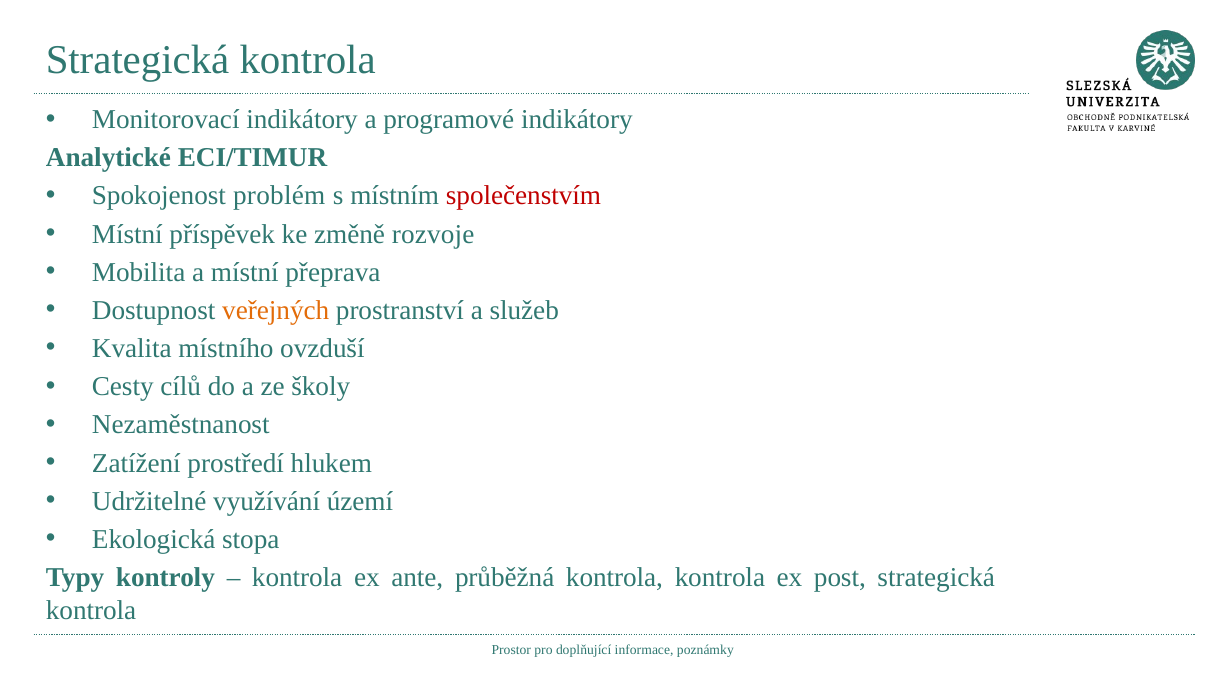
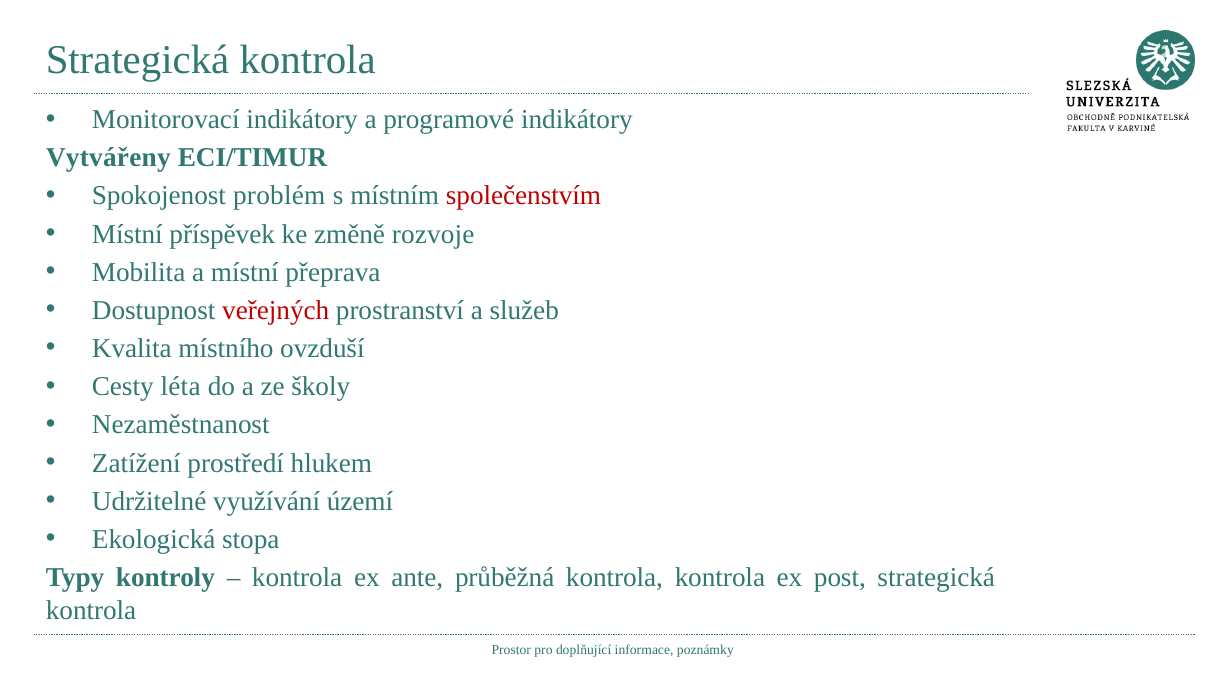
Analytické: Analytické -> Vytvářeny
veřejných colour: orange -> red
cílů: cílů -> léta
